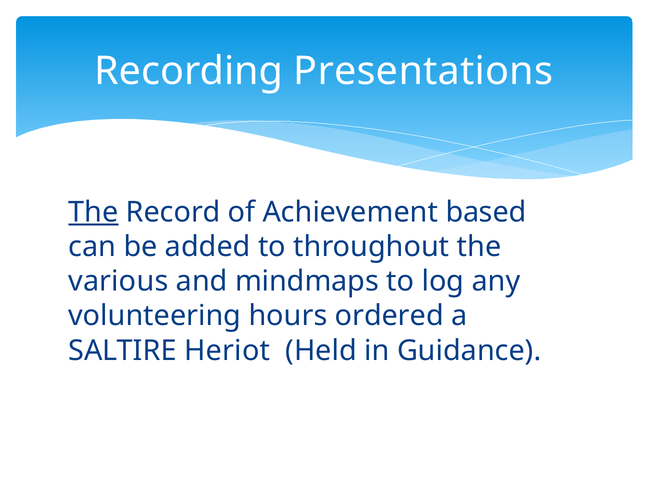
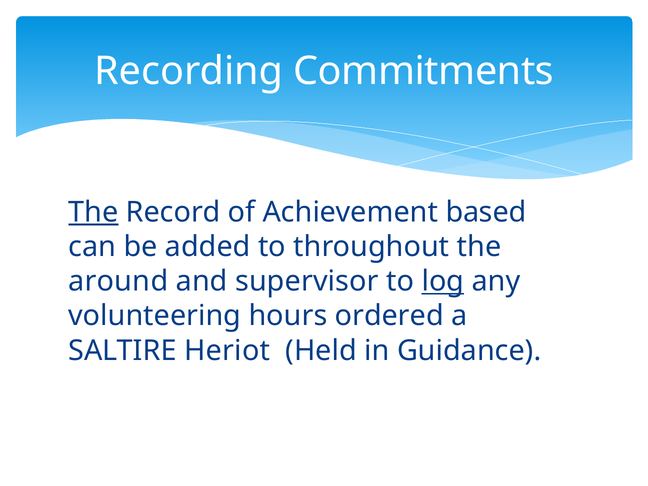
Presentations: Presentations -> Commitments
various: various -> around
mindmaps: mindmaps -> supervisor
log underline: none -> present
